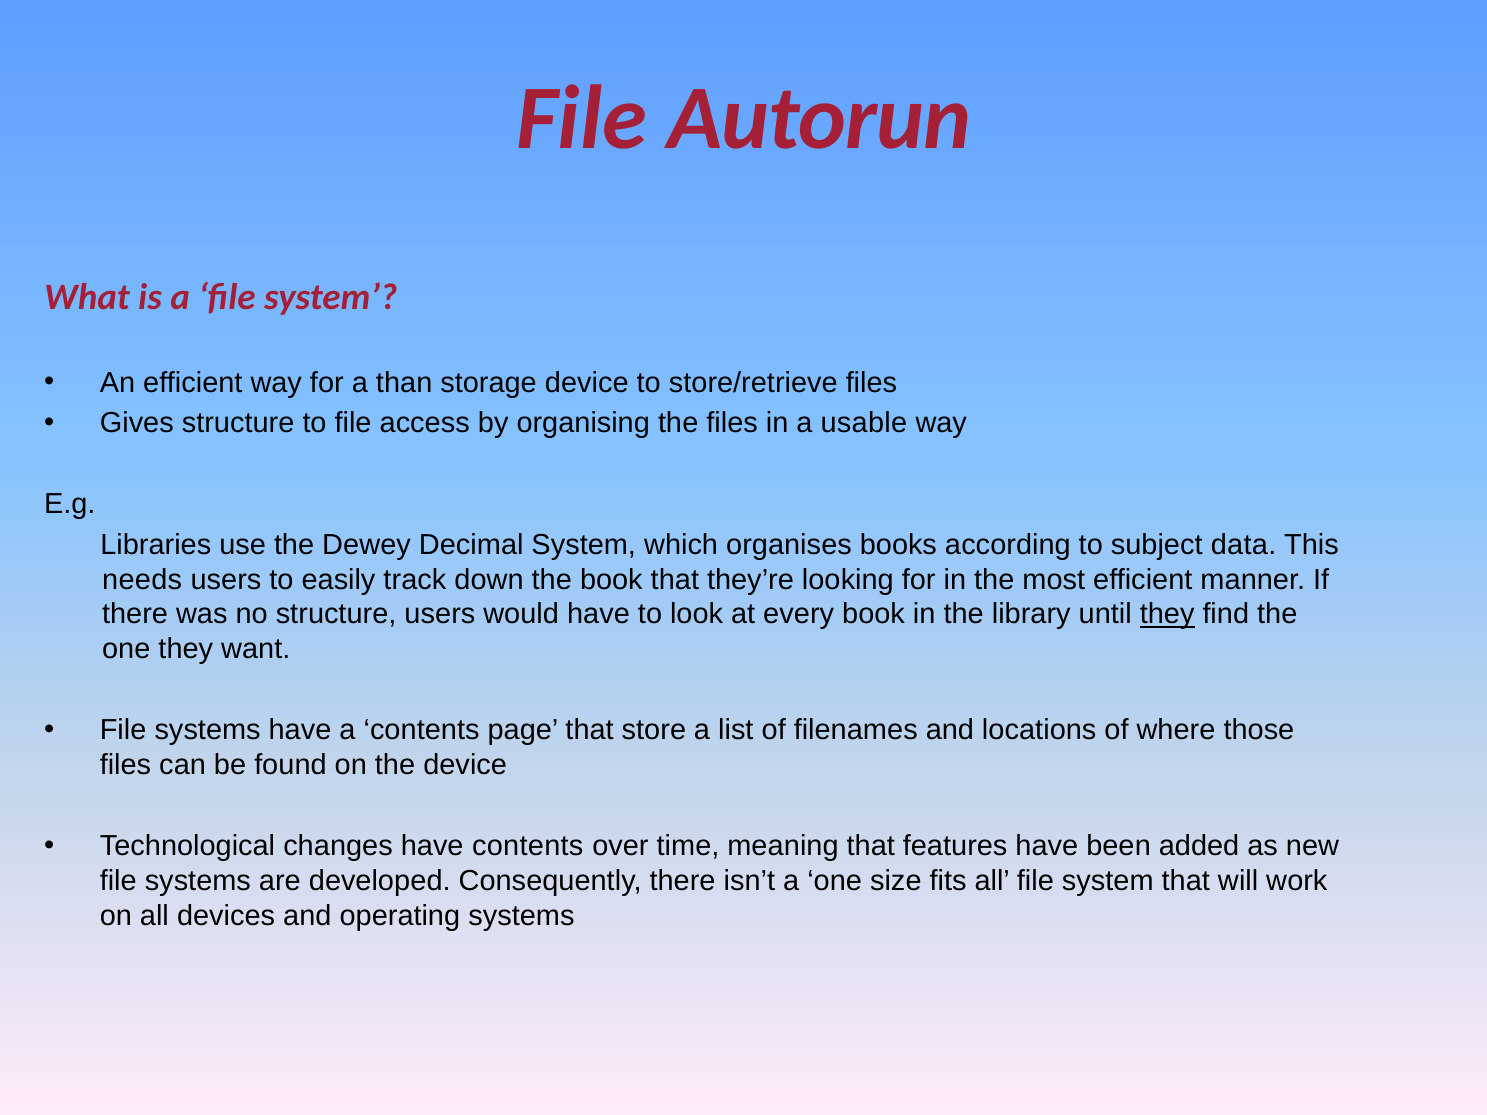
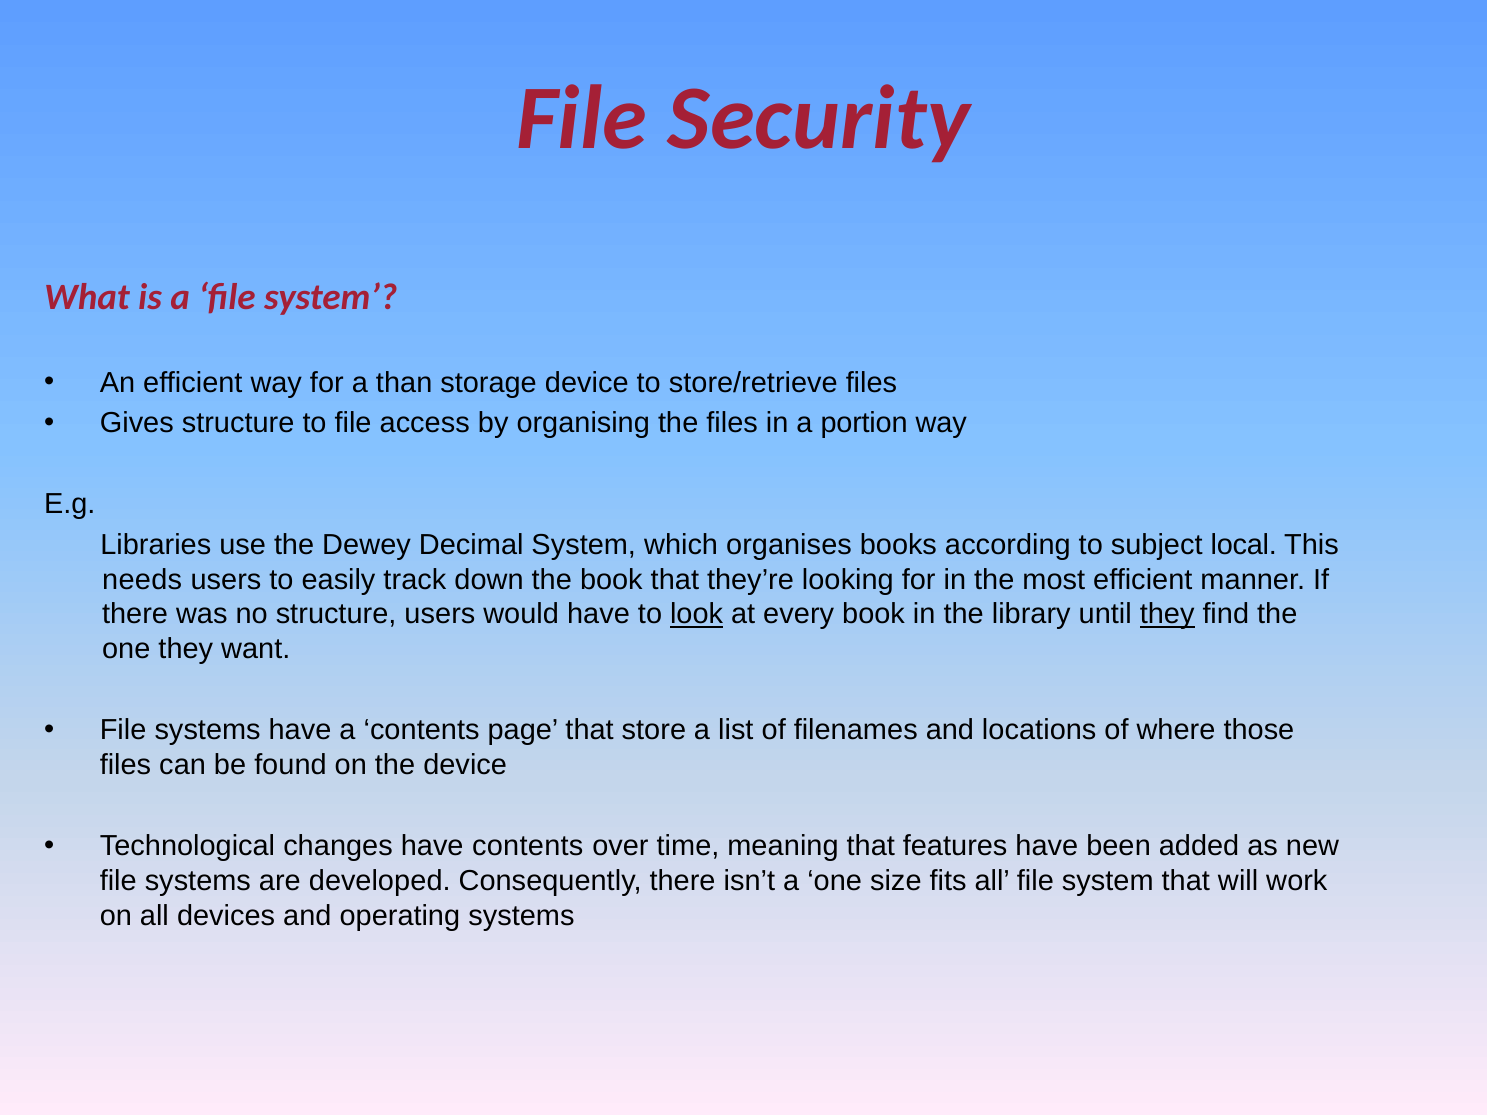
Autorun: Autorun -> Security
usable: usable -> portion
data: data -> local
look underline: none -> present
